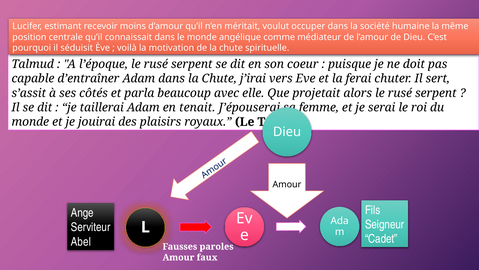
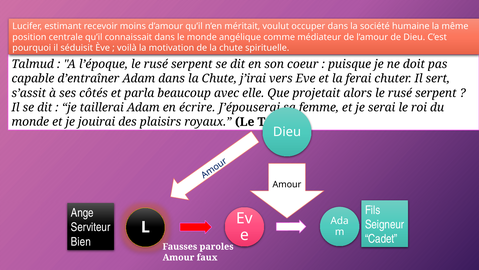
tenait: tenait -> écrire
Abel: Abel -> Bien
